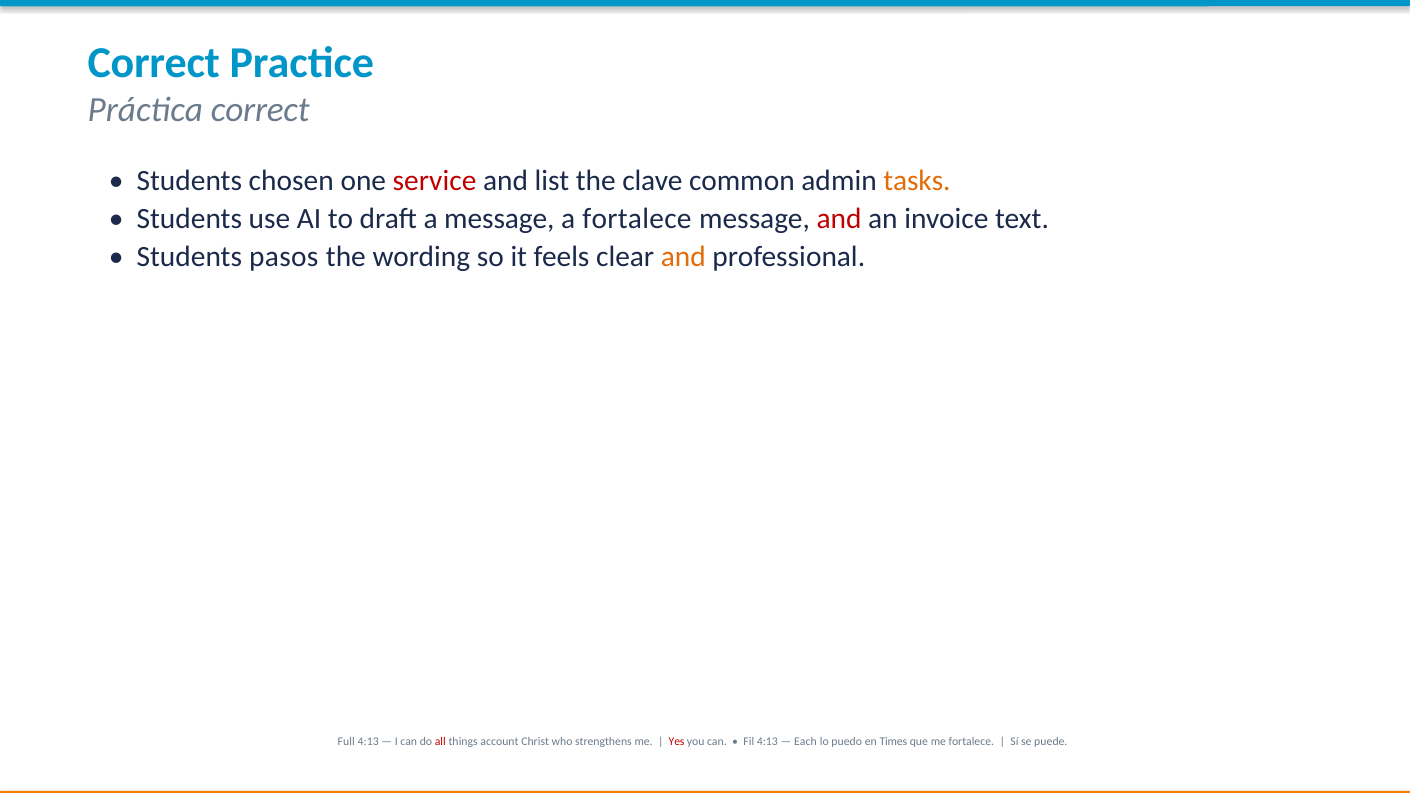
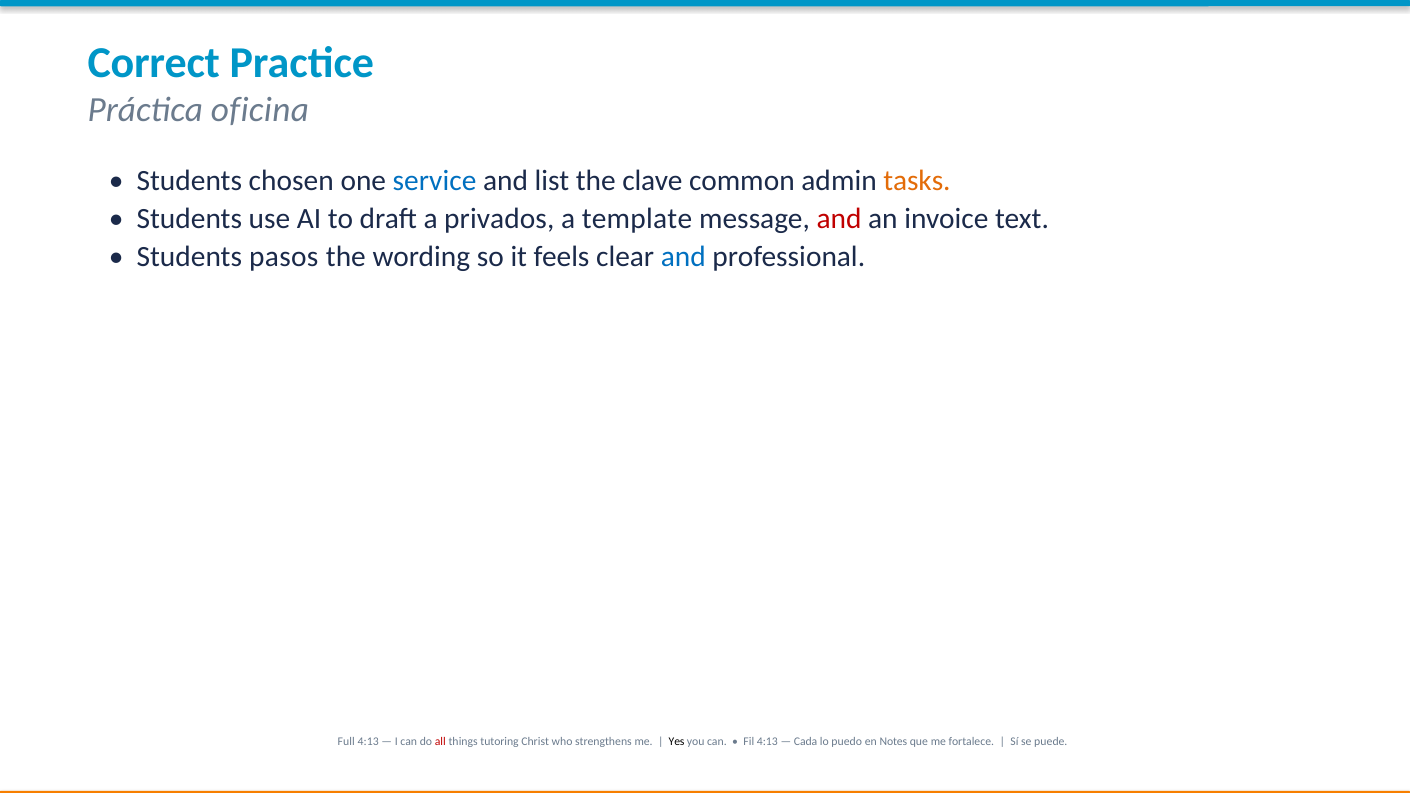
Práctica correct: correct -> oficina
service colour: red -> blue
a message: message -> privados
a fortalece: fortalece -> template
and at (683, 257) colour: orange -> blue
account: account -> tutoring
Yes colour: red -> black
Each: Each -> Cada
Times: Times -> Notes
